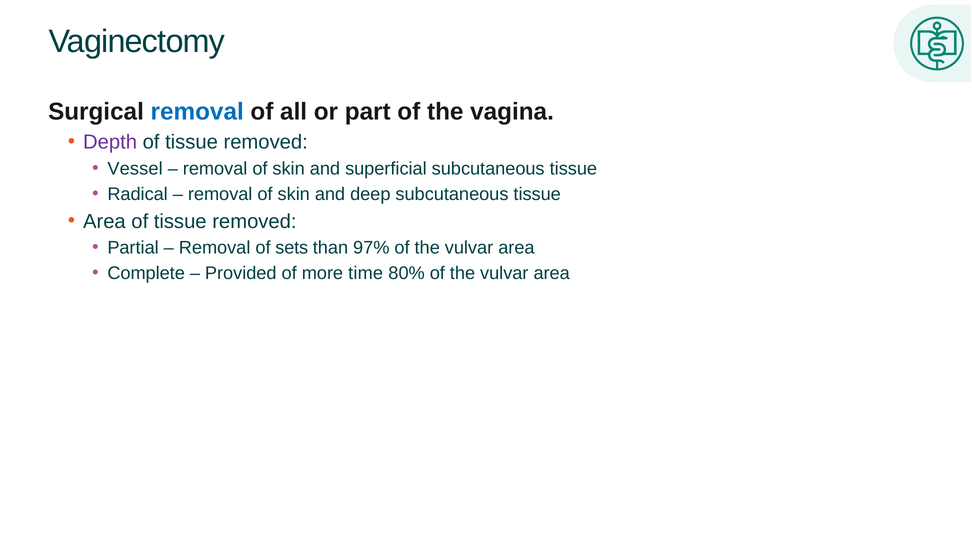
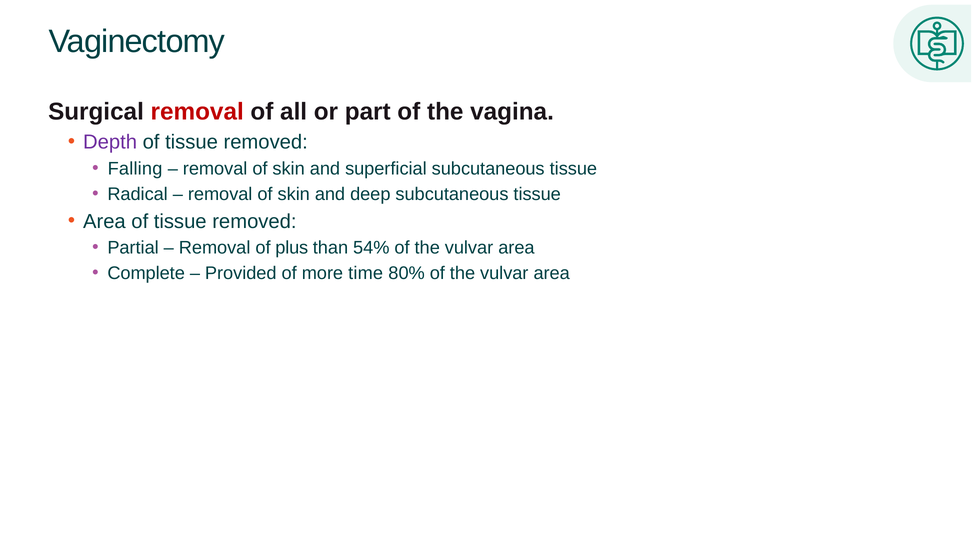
removal at (197, 112) colour: blue -> red
Vessel: Vessel -> Falling
sets: sets -> plus
97%: 97% -> 54%
